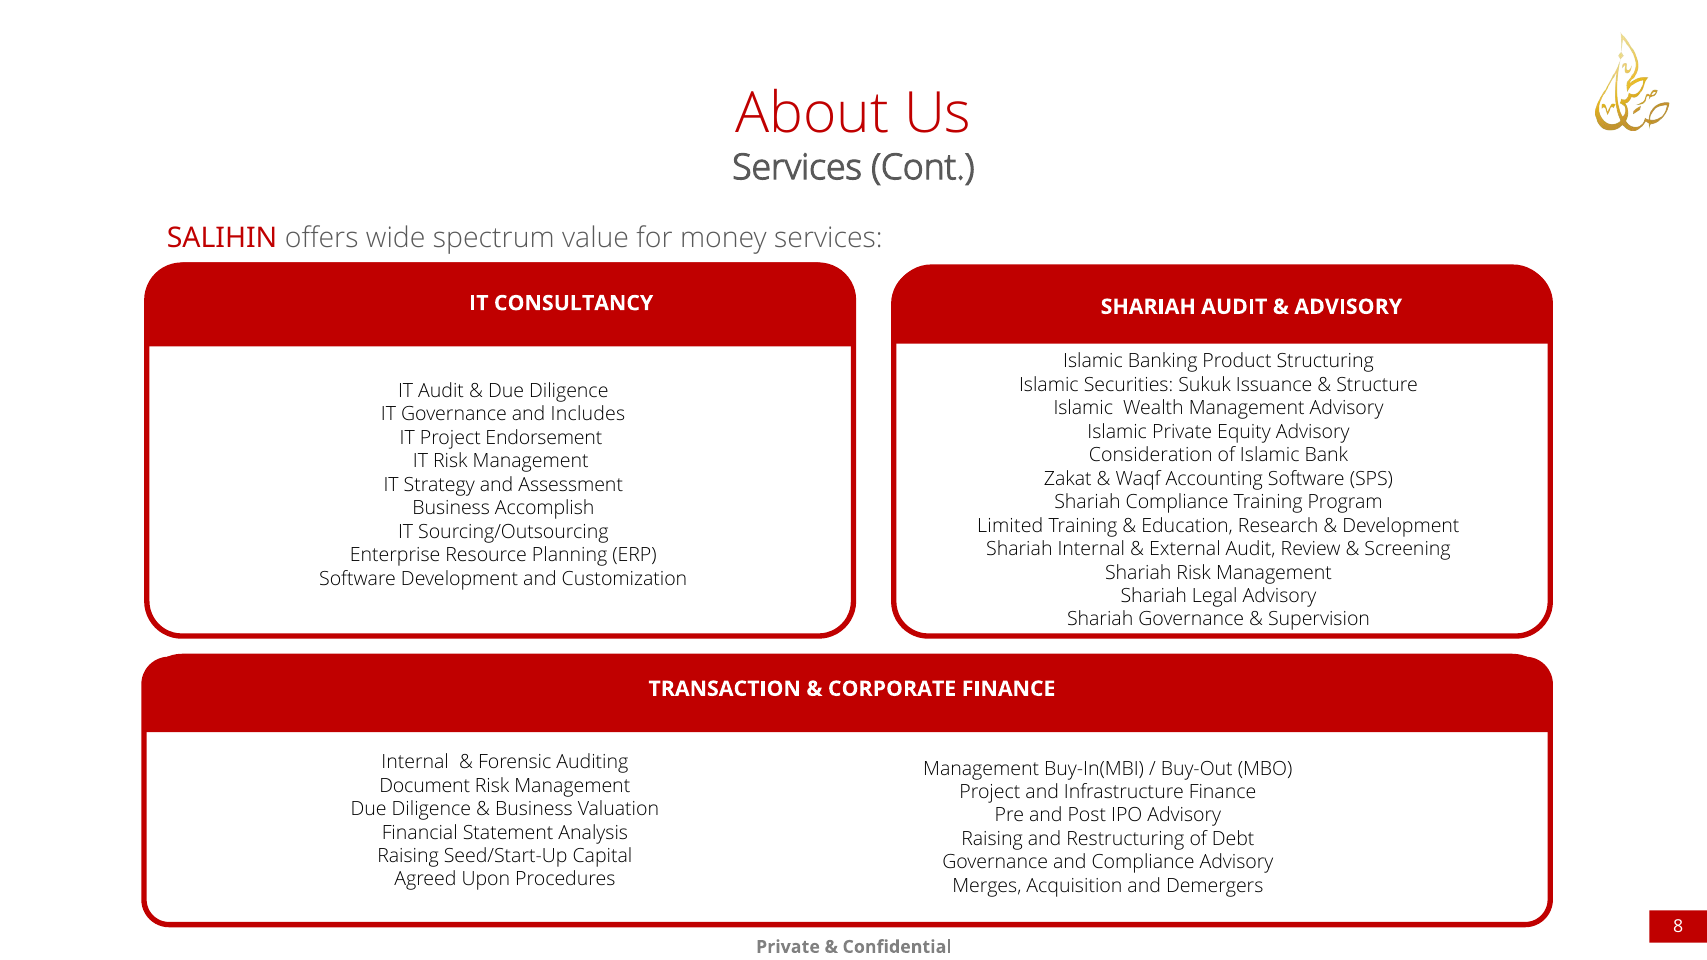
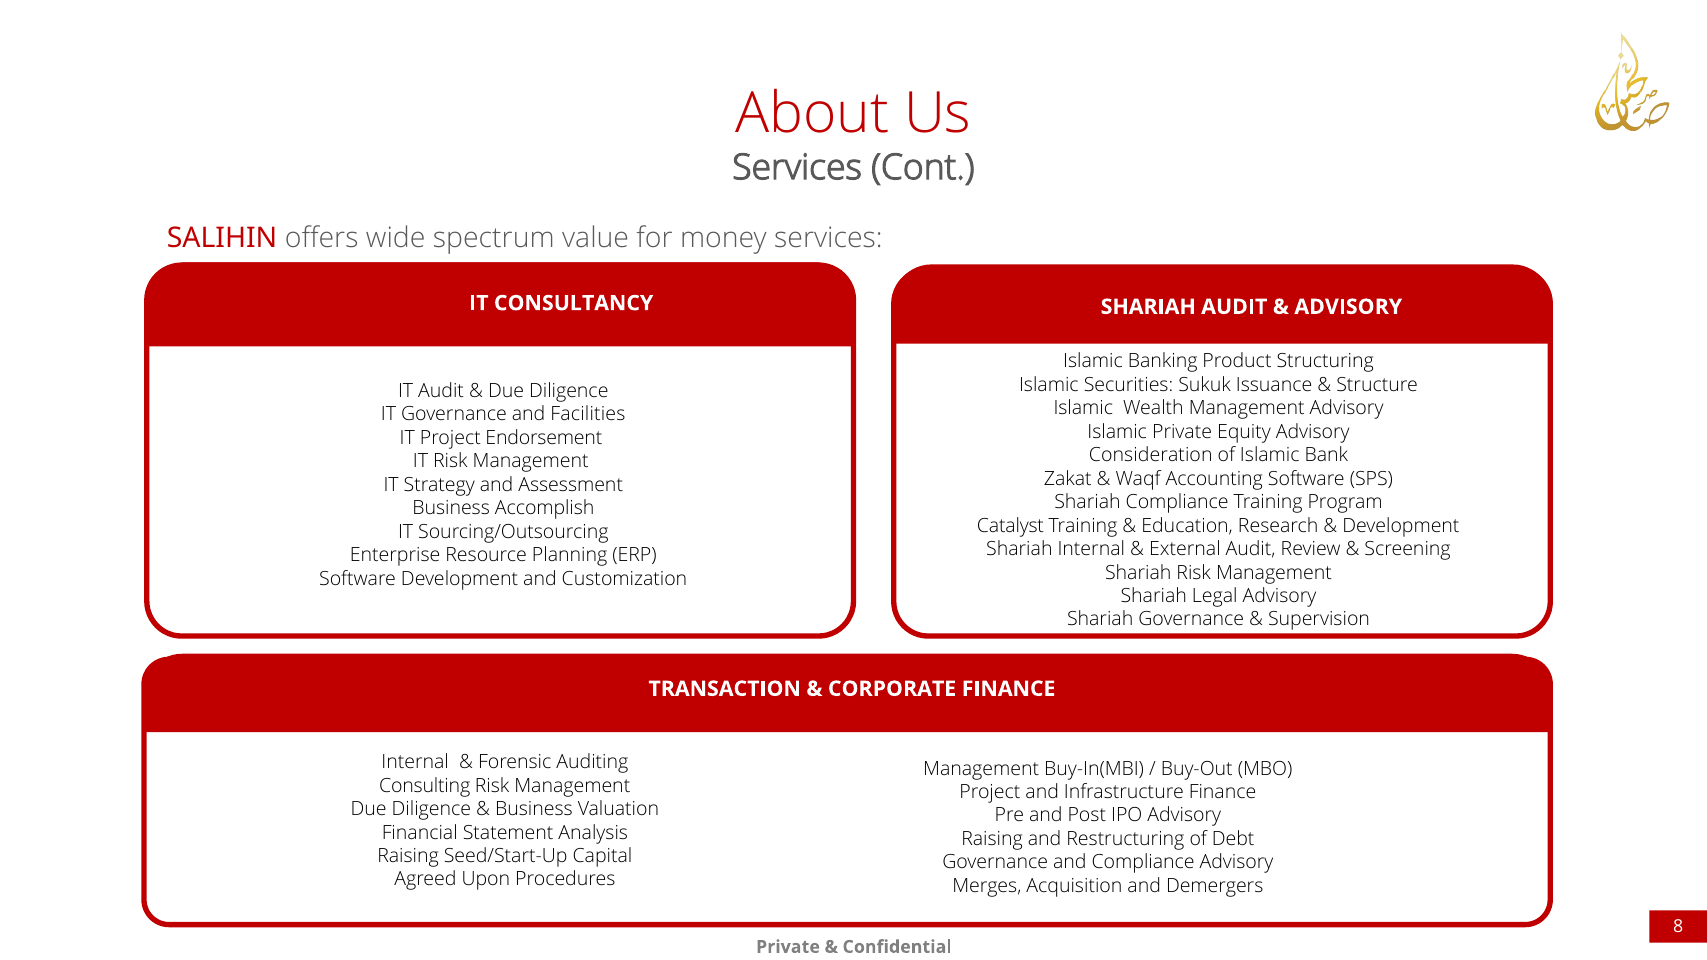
Includes: Includes -> Facilities
Limited: Limited -> Catalyst
Document: Document -> Consulting
